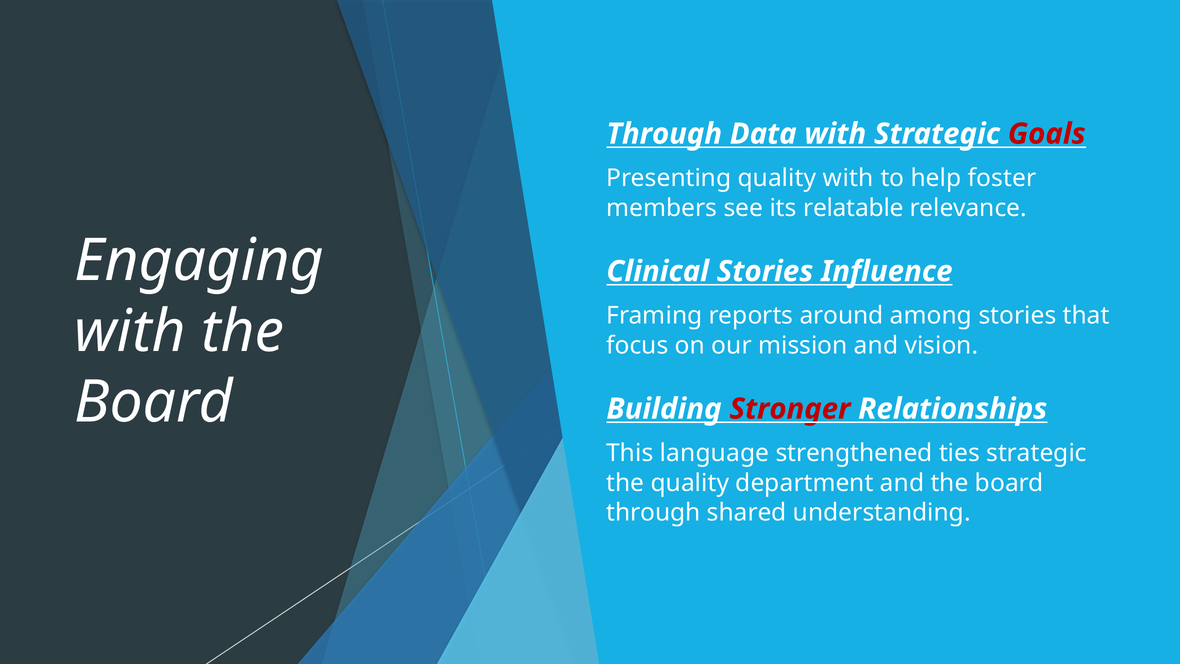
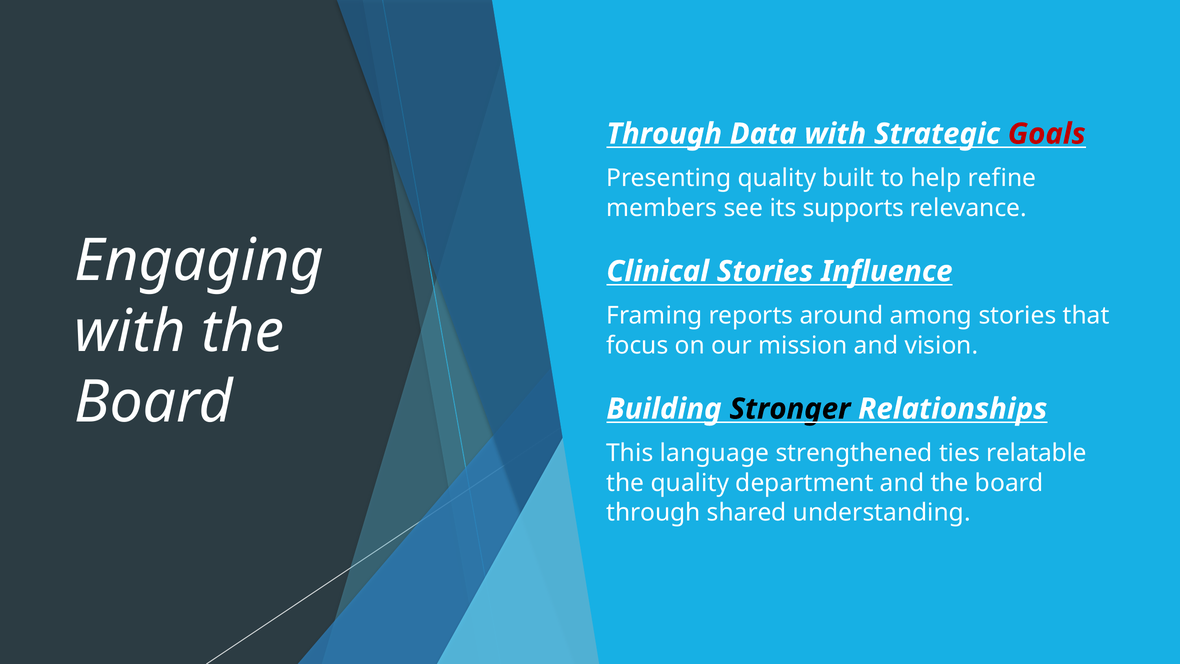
quality with: with -> built
foster: foster -> refine
relatable: relatable -> supports
Stronger colour: red -> black
ties strategic: strategic -> relatable
